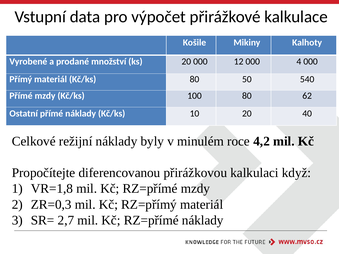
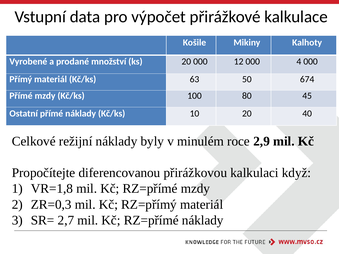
Kč/ks 80: 80 -> 63
540: 540 -> 674
62: 62 -> 45
4,2: 4,2 -> 2,9
